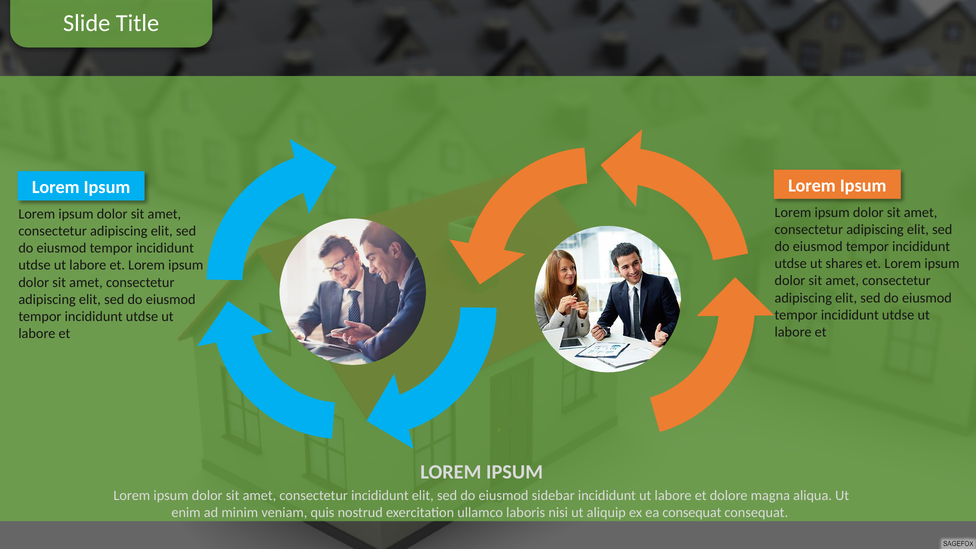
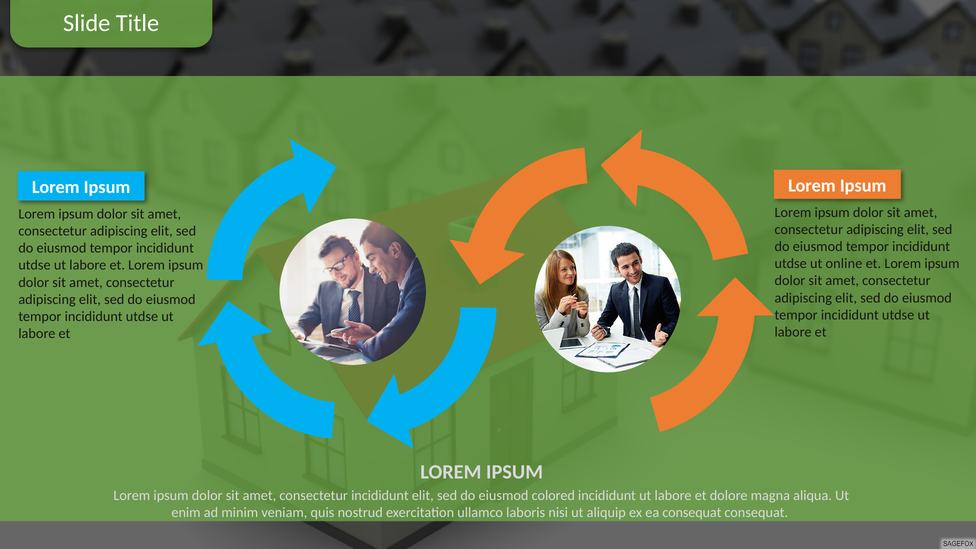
shares: shares -> online
sidebar: sidebar -> colored
